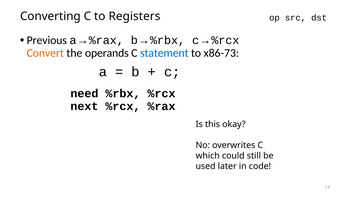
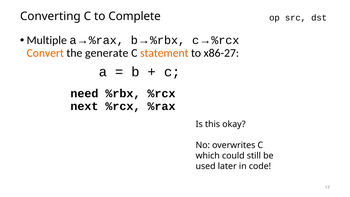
Registers: Registers -> Complete
Previous: Previous -> Multiple
operands: operands -> generate
statement colour: blue -> orange
x86-73: x86-73 -> x86-27
